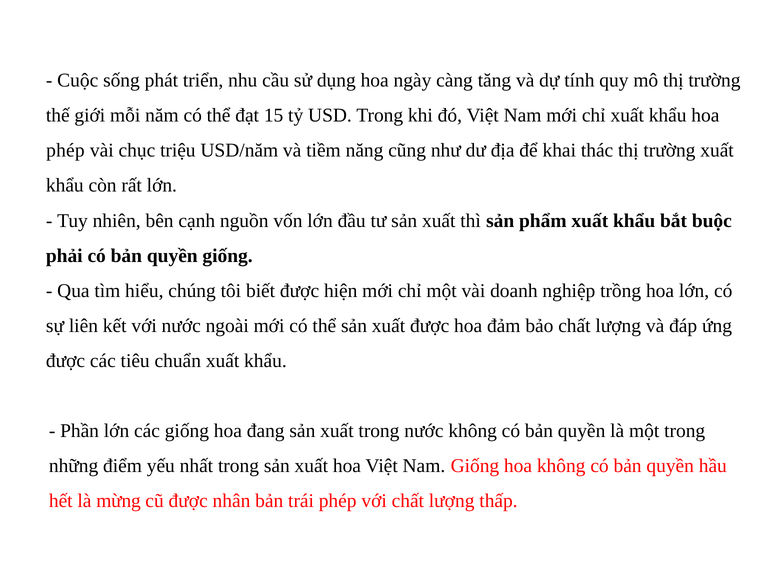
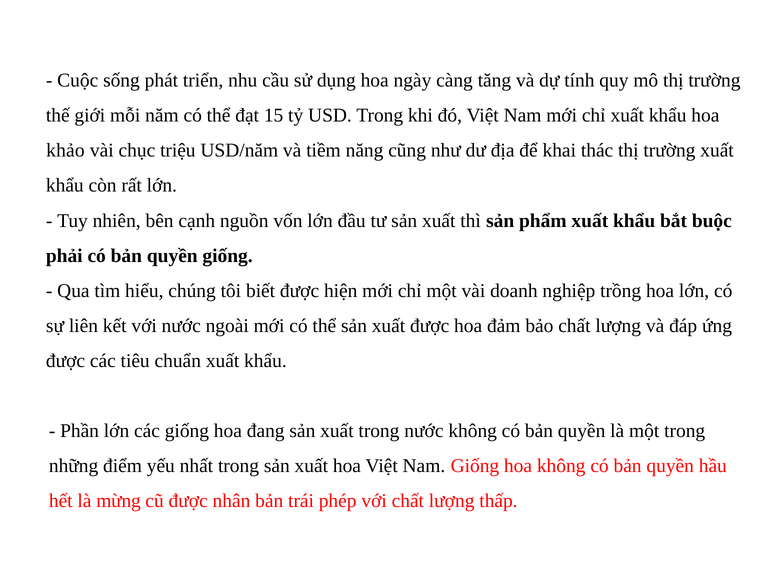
phép at (65, 150): phép -> khảo
